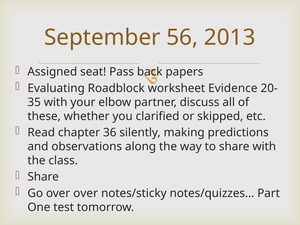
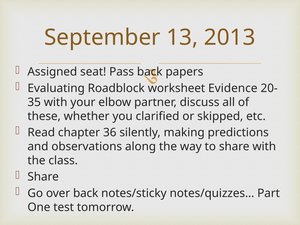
56: 56 -> 13
over over: over -> back
